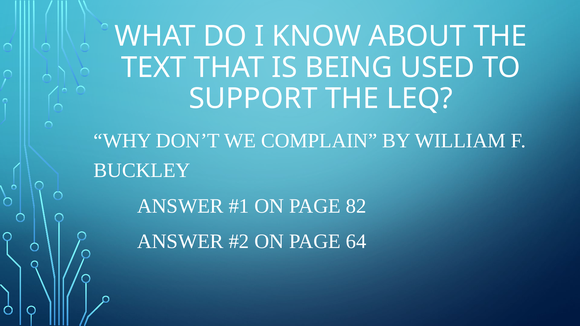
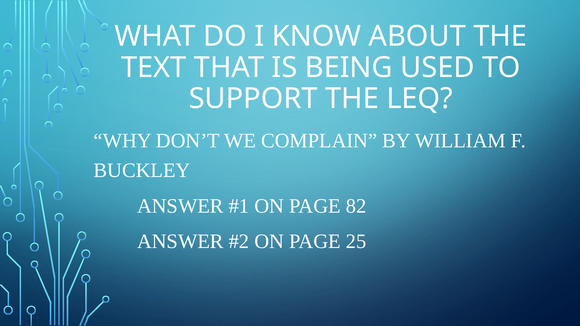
64: 64 -> 25
